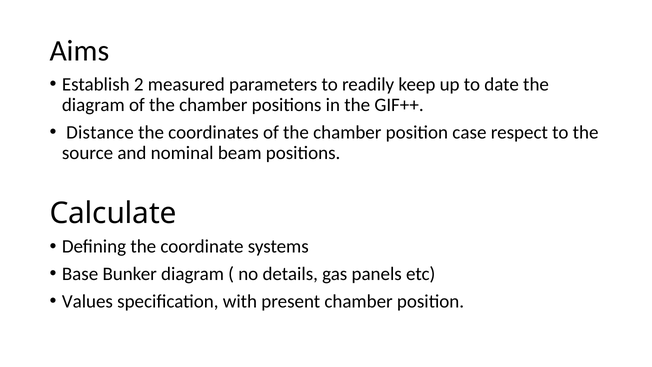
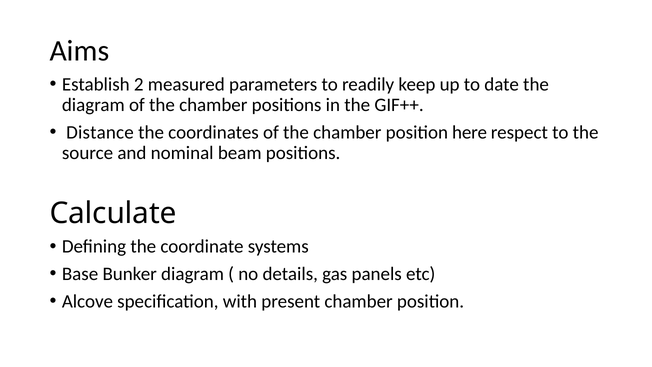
case: case -> here
Values: Values -> Alcove
